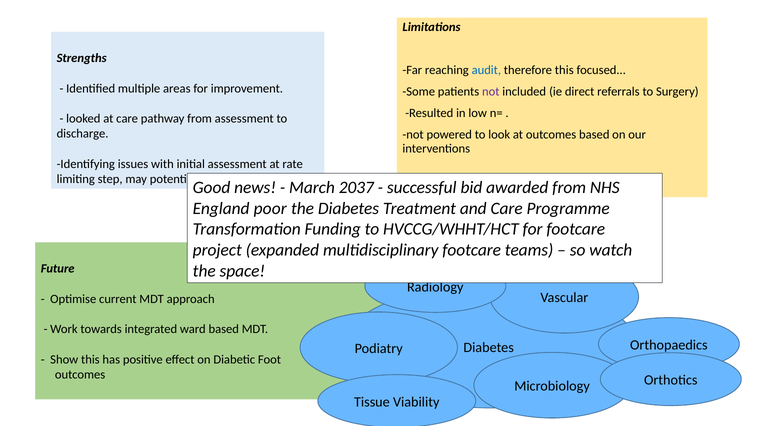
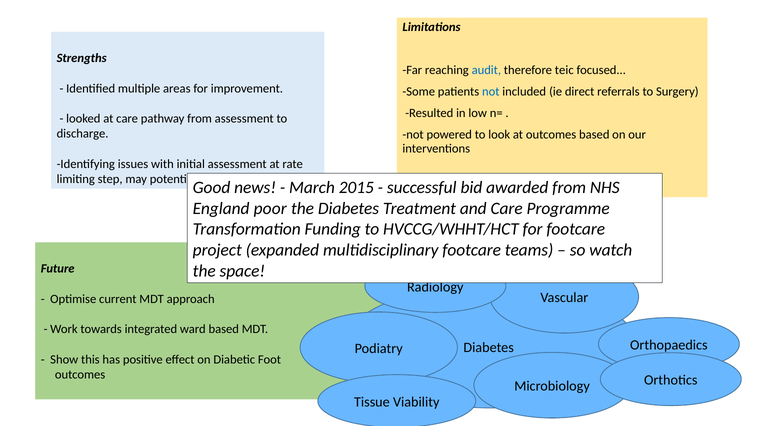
therefore this: this -> teic
not at (491, 92) colour: purple -> blue
2037: 2037 -> 2015
